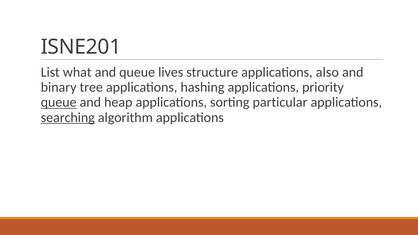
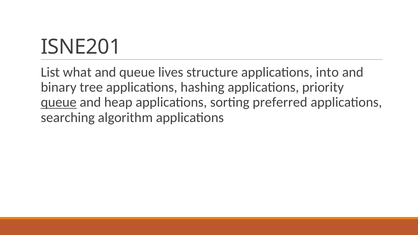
also: also -> into
particular: particular -> preferred
searching underline: present -> none
